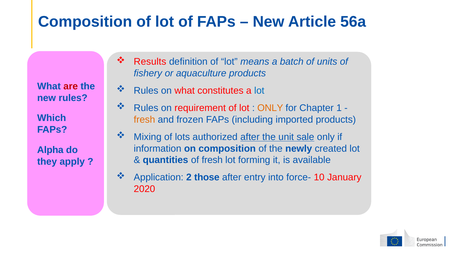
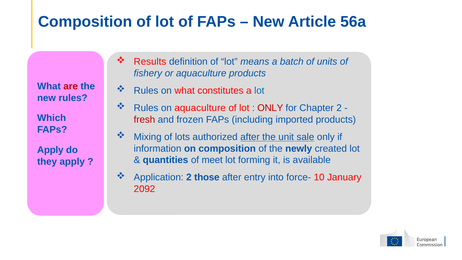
on requirement: requirement -> aquaculture
ONLY at (270, 108) colour: orange -> red
Chapter 1: 1 -> 2
fresh at (144, 120) colour: orange -> red
Alpha at (50, 150): Alpha -> Apply
of fresh: fresh -> meet
2020: 2020 -> 2092
